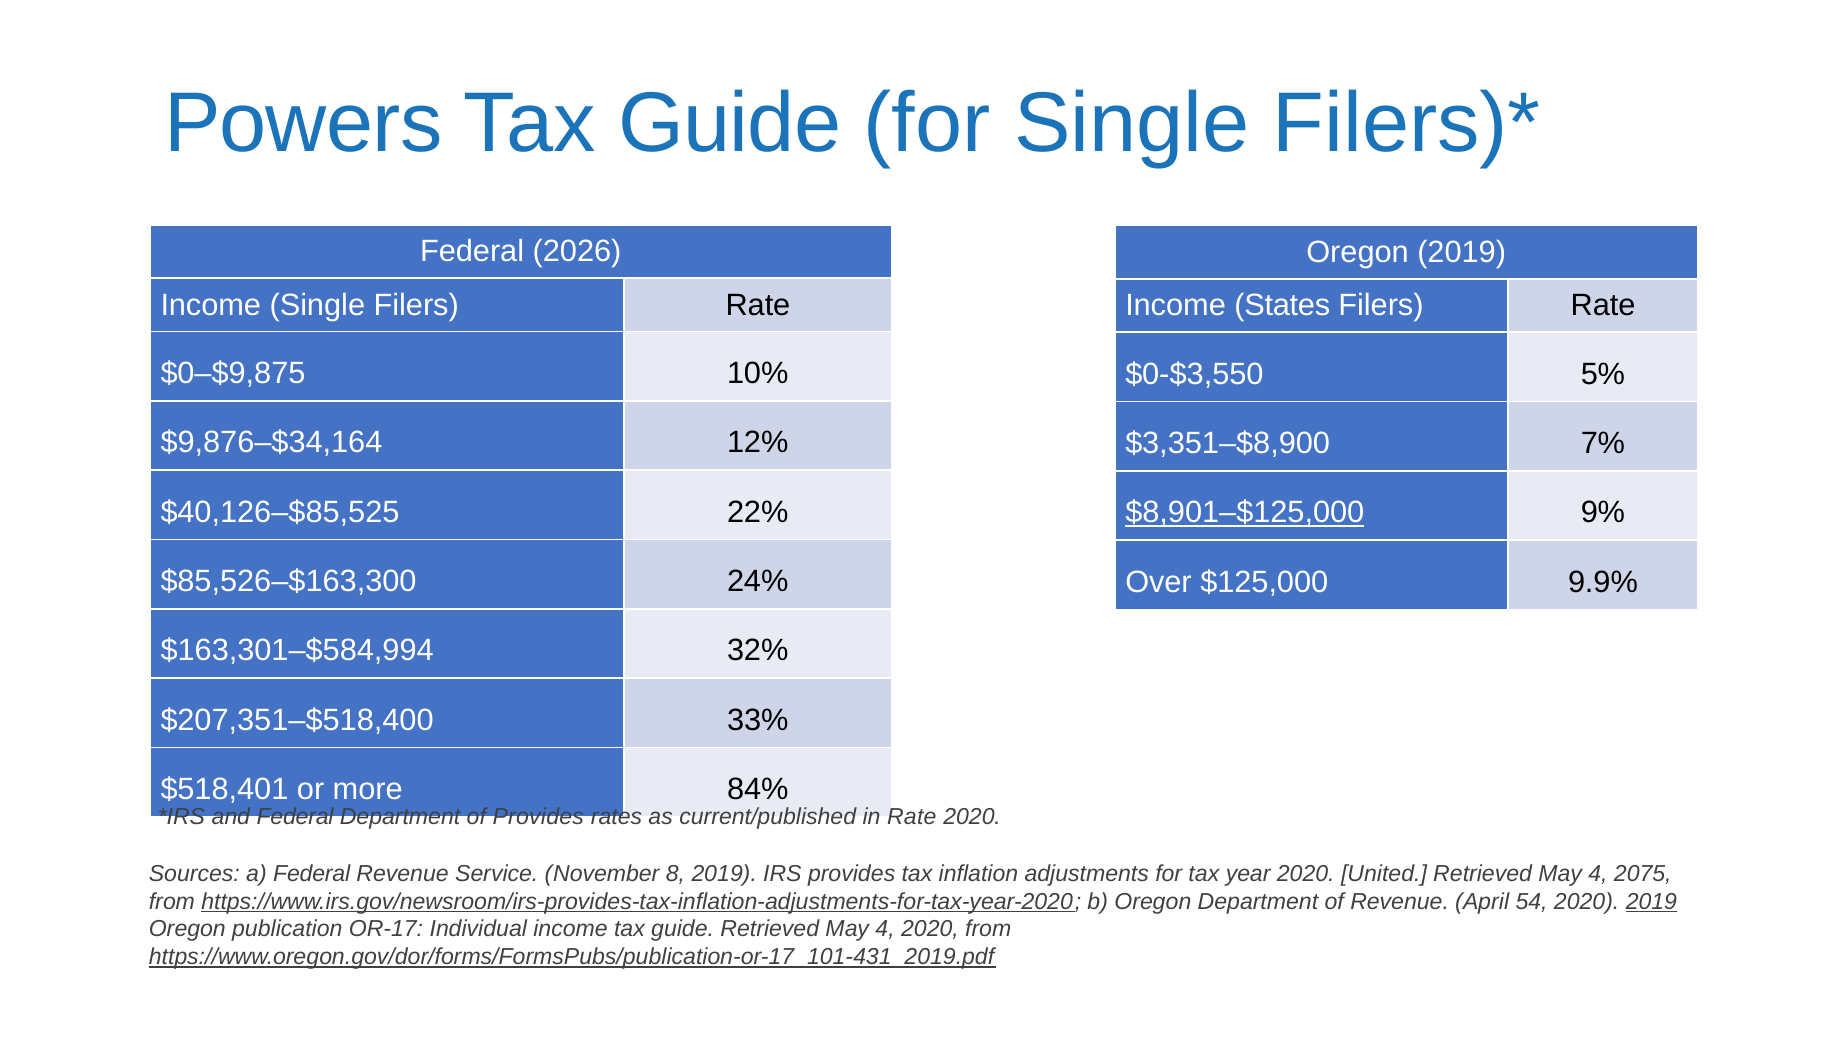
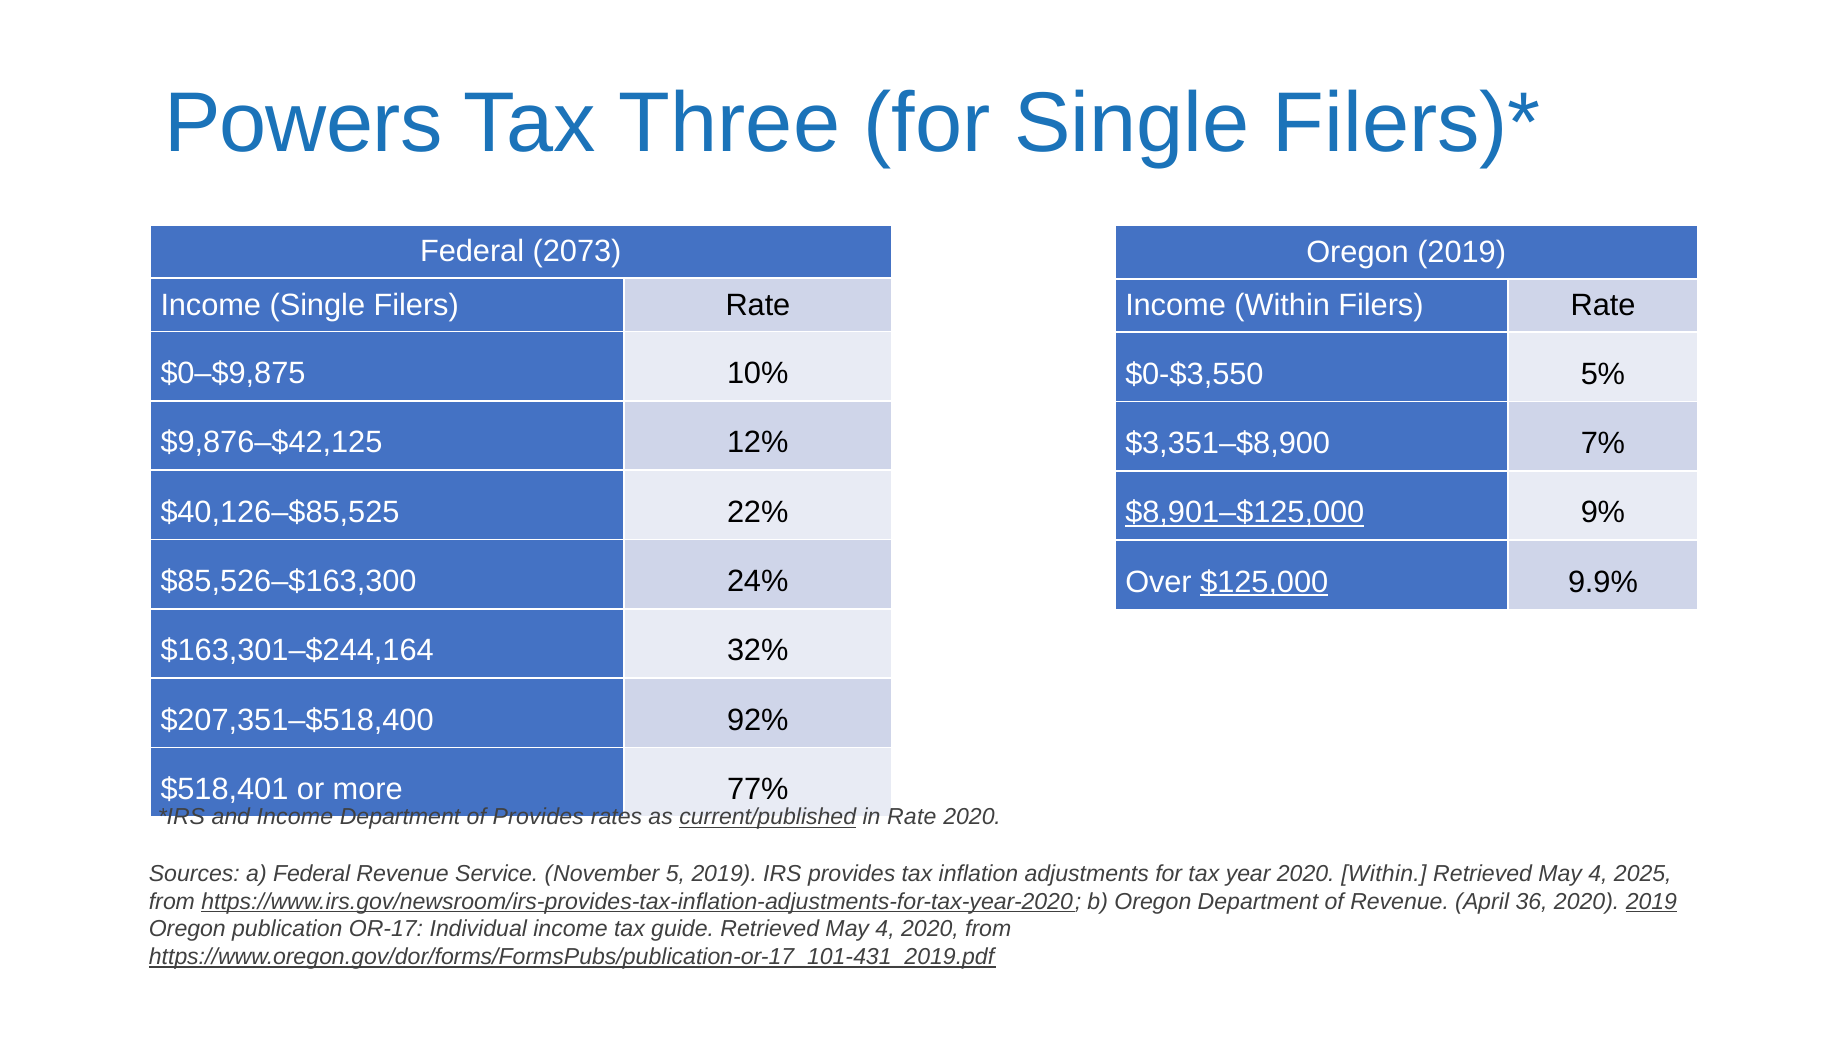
Guide at (730, 124): Guide -> Three
2026: 2026 -> 2073
Income States: States -> Within
$9,876–$34,164: $9,876–$34,164 -> $9,876–$42,125
$125,000 underline: none -> present
$163,301–$584,994: $163,301–$584,994 -> $163,301–$244,164
33%: 33% -> 92%
84%: 84% -> 77%
and Federal: Federal -> Income
current/published underline: none -> present
8: 8 -> 5
2020 United: United -> Within
2075: 2075 -> 2025
54: 54 -> 36
